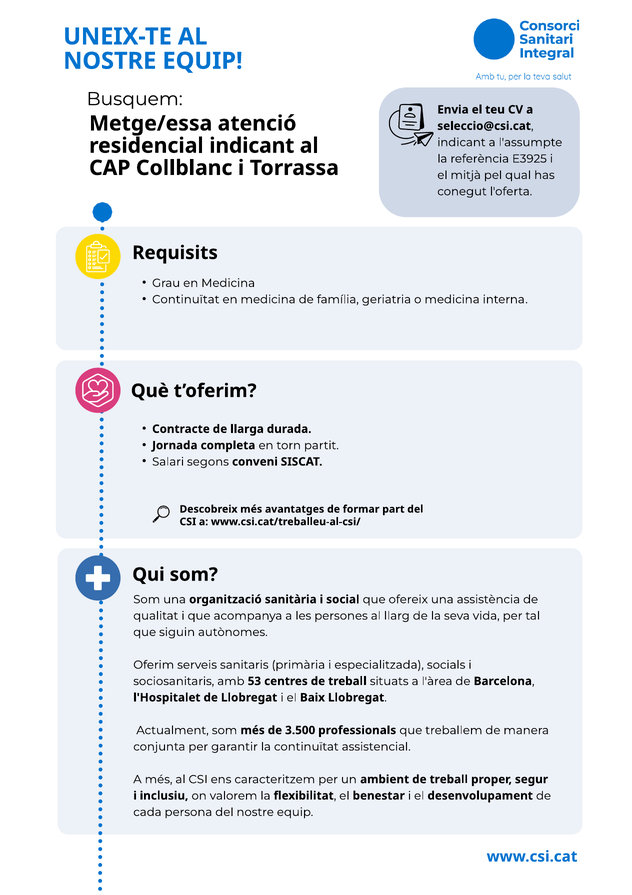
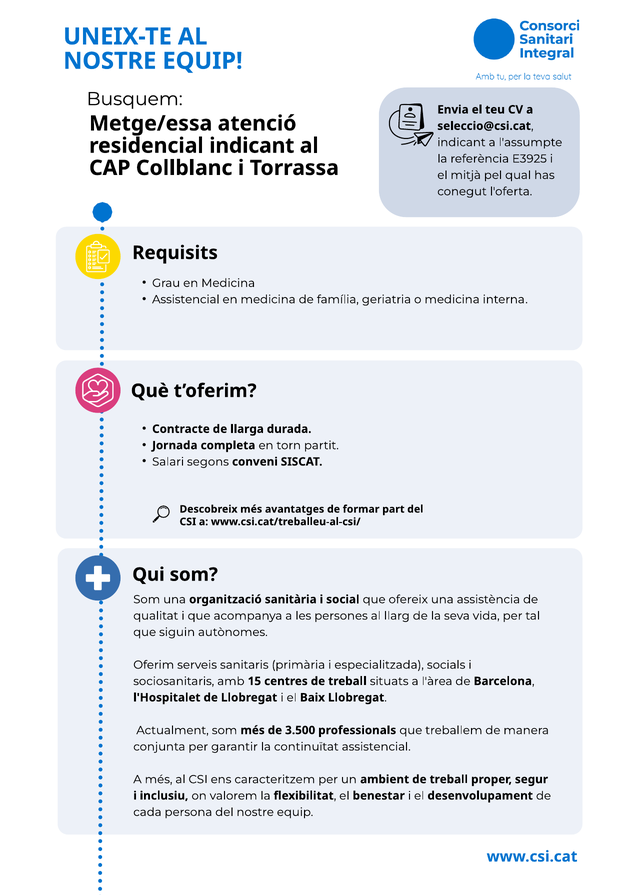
Continuïtat at (186, 299): Continuïtat -> Assistencial
53: 53 -> 15
